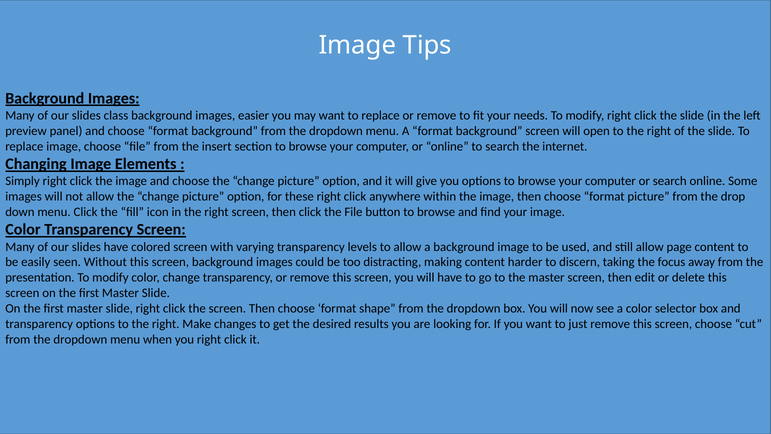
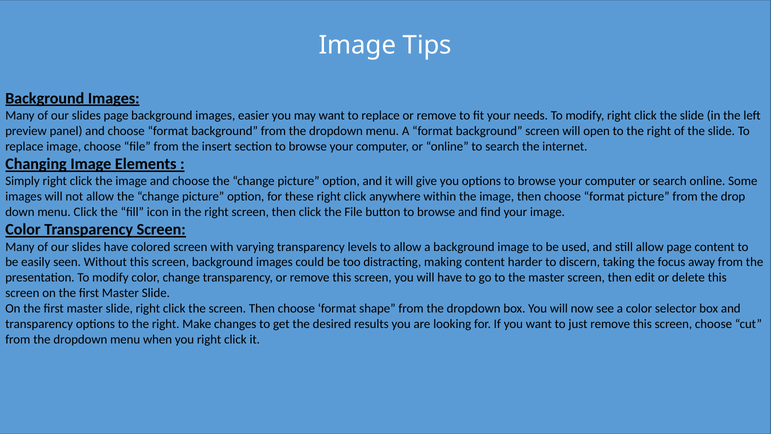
slides class: class -> page
